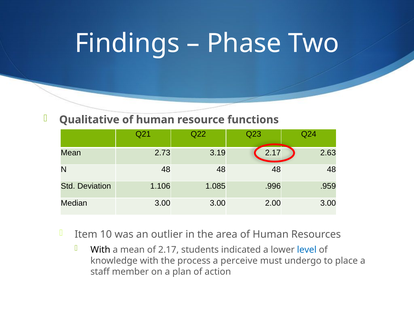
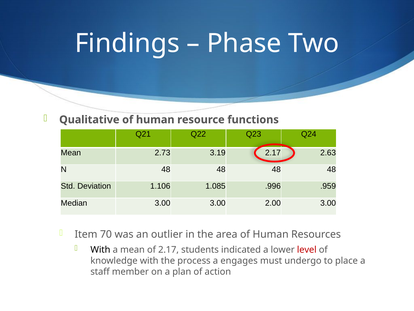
10: 10 -> 70
level colour: blue -> red
perceive: perceive -> engages
